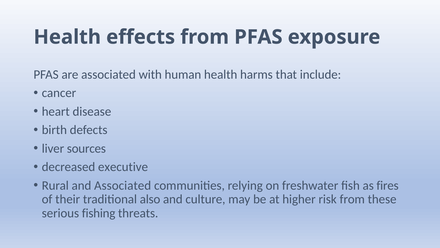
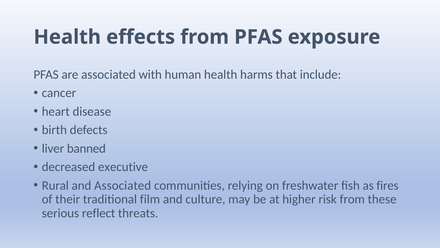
sources: sources -> banned
also: also -> film
fishing: fishing -> reflect
